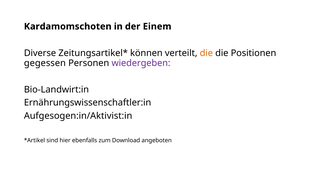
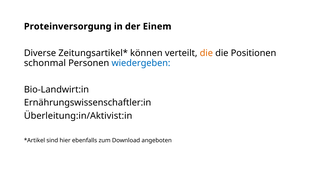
Kardamomschoten: Kardamomschoten -> Proteinversorgung
gegessen: gegessen -> schonmal
wiedergeben colour: purple -> blue
Aufgesogen:in/Aktivist:in: Aufgesogen:in/Aktivist:in -> Überleitung:in/Aktivist:in
